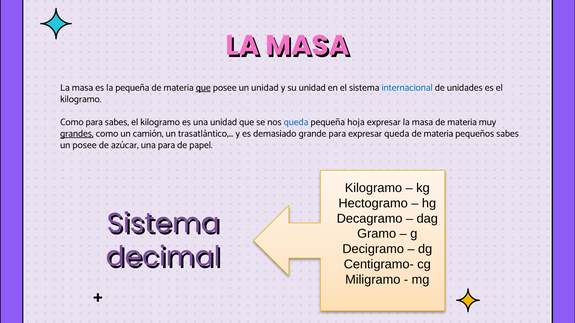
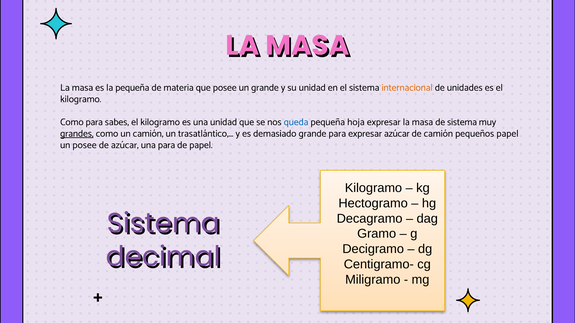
que at (203, 88) underline: present -> none
un unidad: unidad -> grande
internacional colour: blue -> orange
masa de materia: materia -> sistema
expresar queda: queda -> azúcar
materia at (438, 134): materia -> camión
pequeños sabes: sabes -> papel
